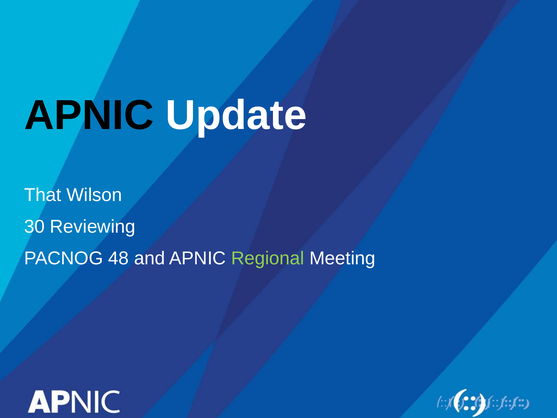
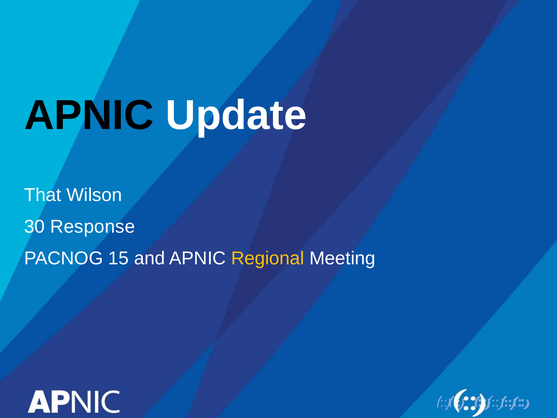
Reviewing: Reviewing -> Response
48: 48 -> 15
Regional colour: light green -> yellow
